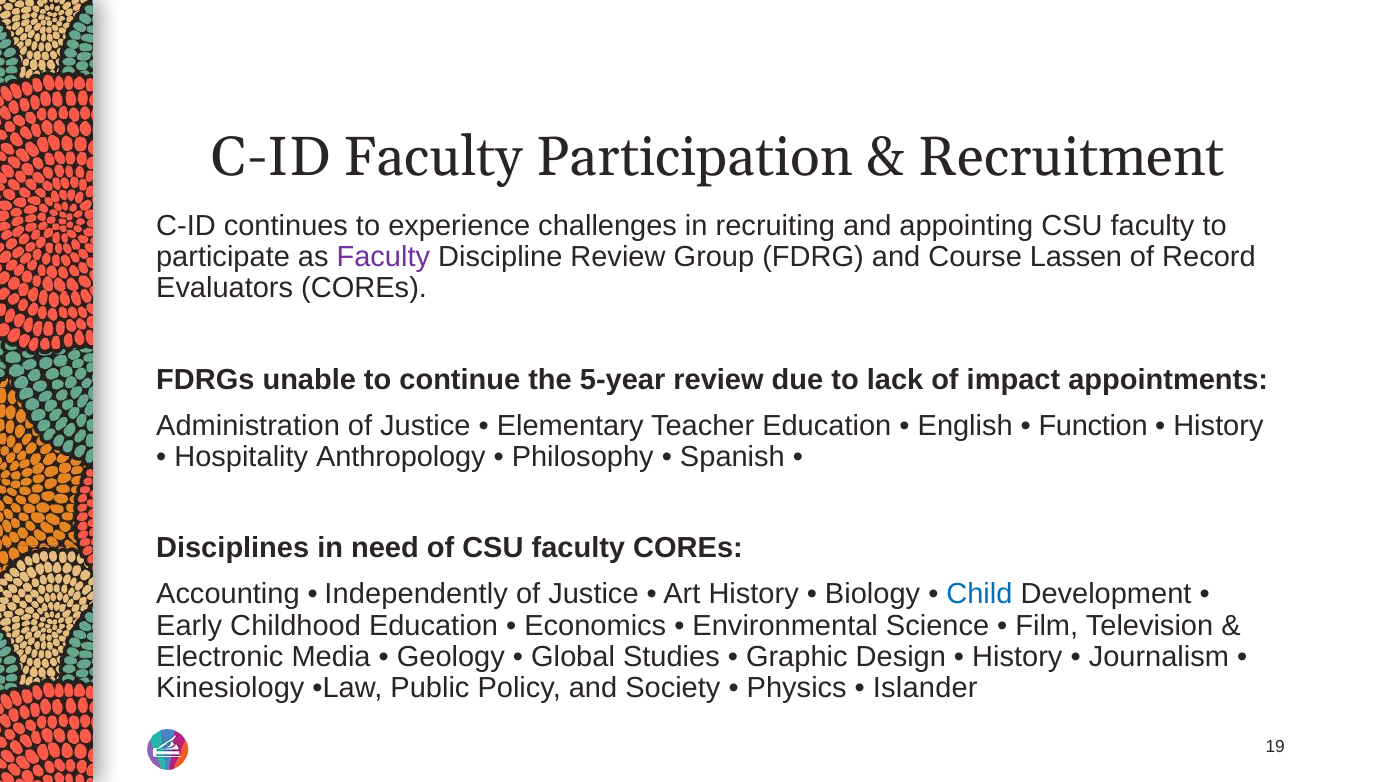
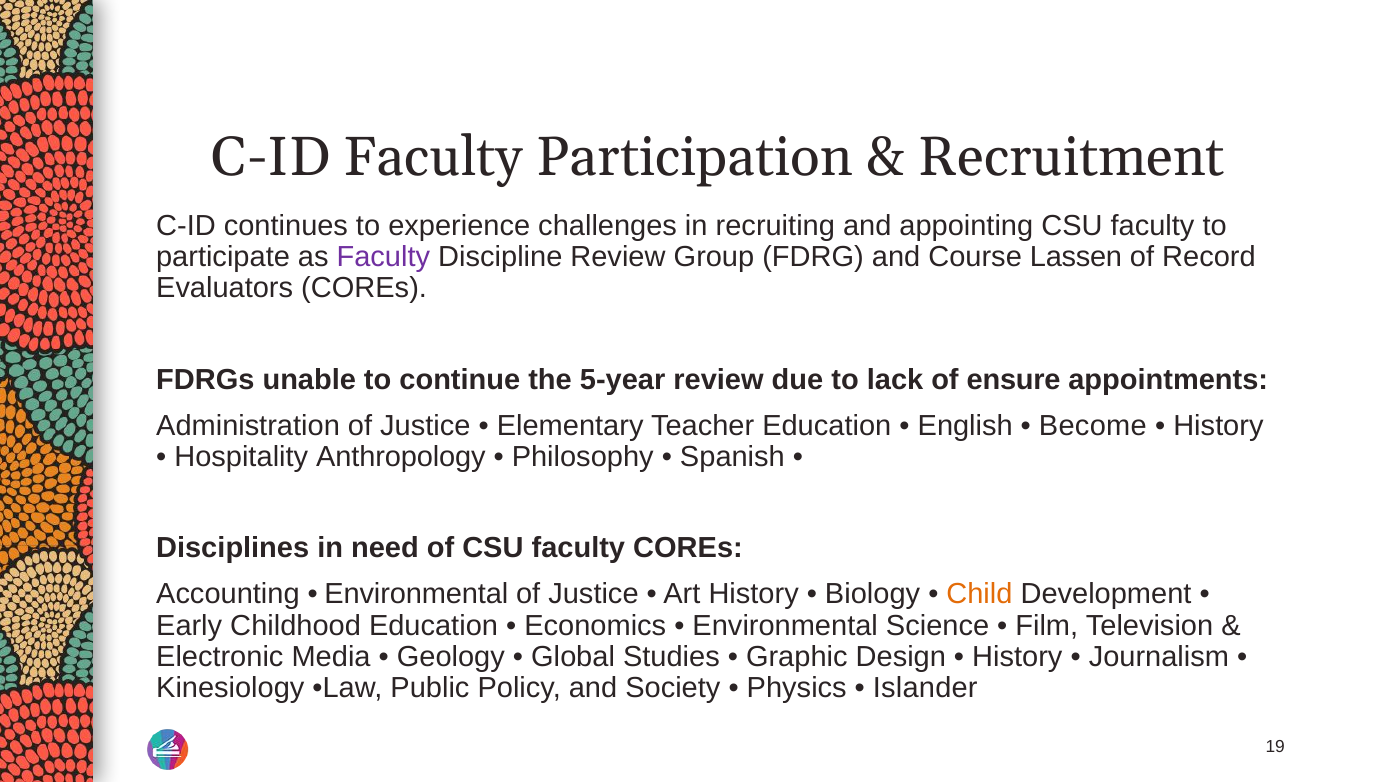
impact: impact -> ensure
Function: Function -> Become
Independently at (416, 595): Independently -> Environmental
Child colour: blue -> orange
